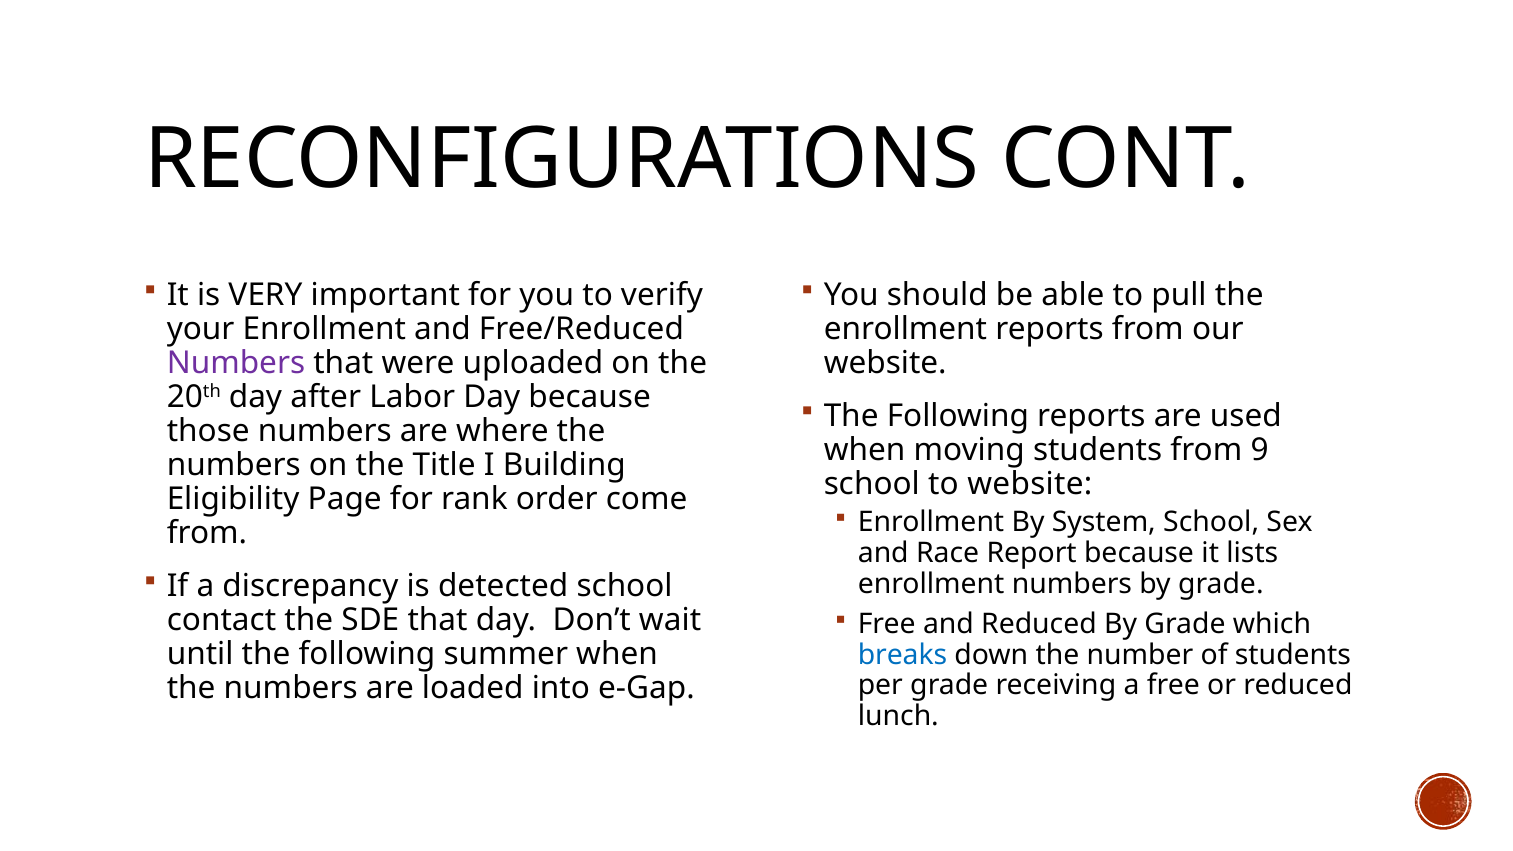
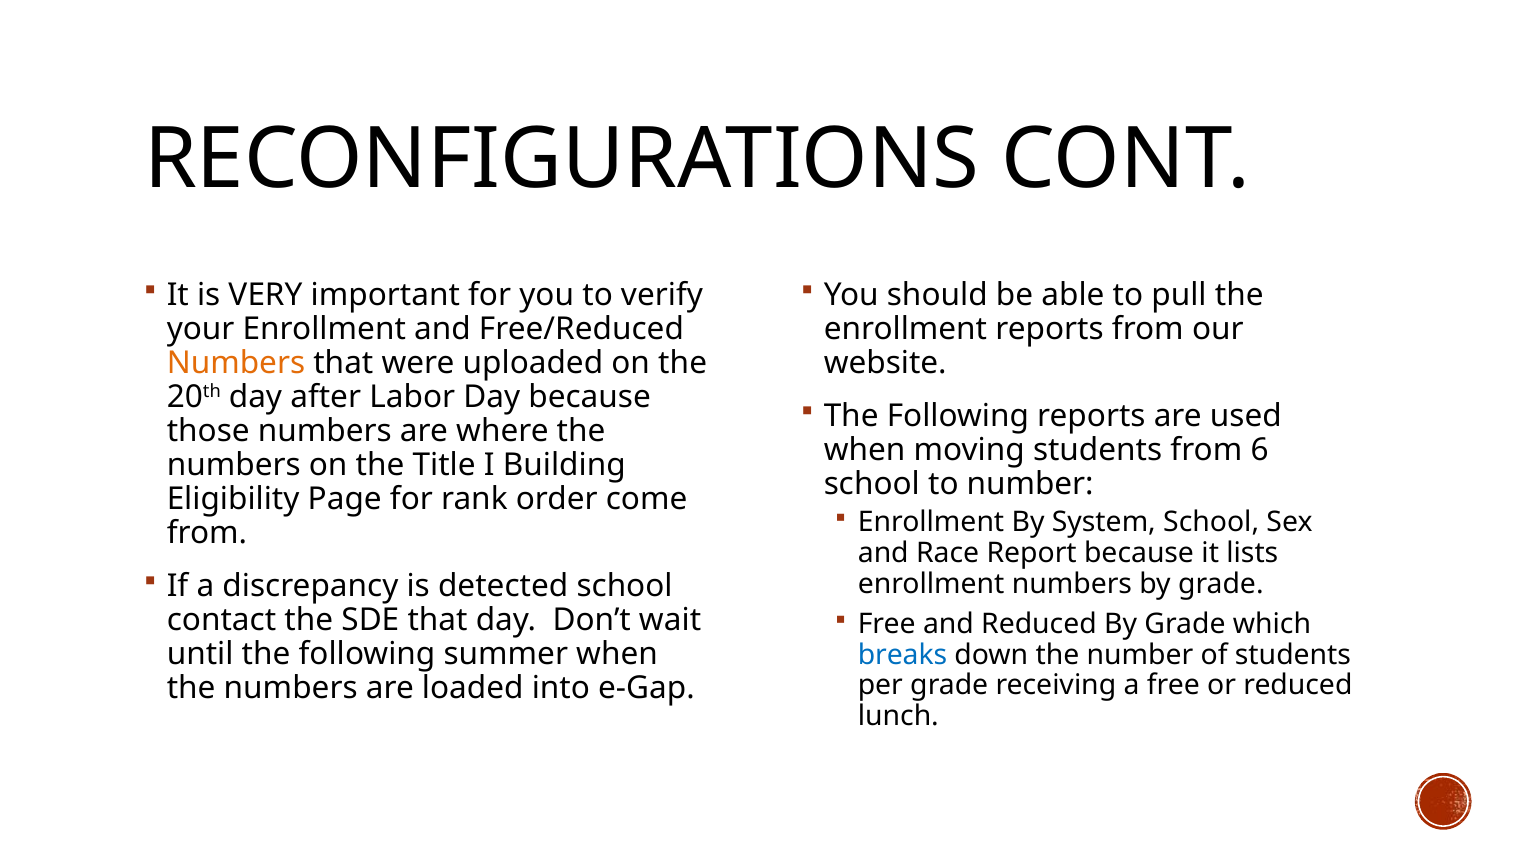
Numbers at (236, 363) colour: purple -> orange
9: 9 -> 6
to website: website -> number
